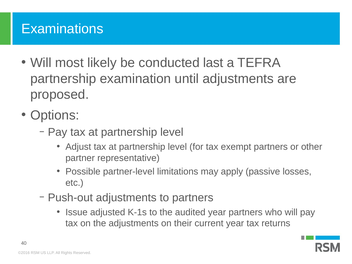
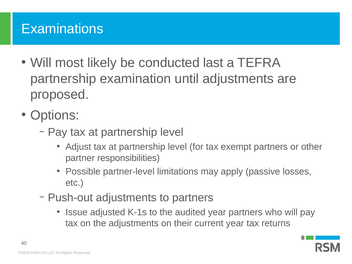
representative: representative -> responsibilities
